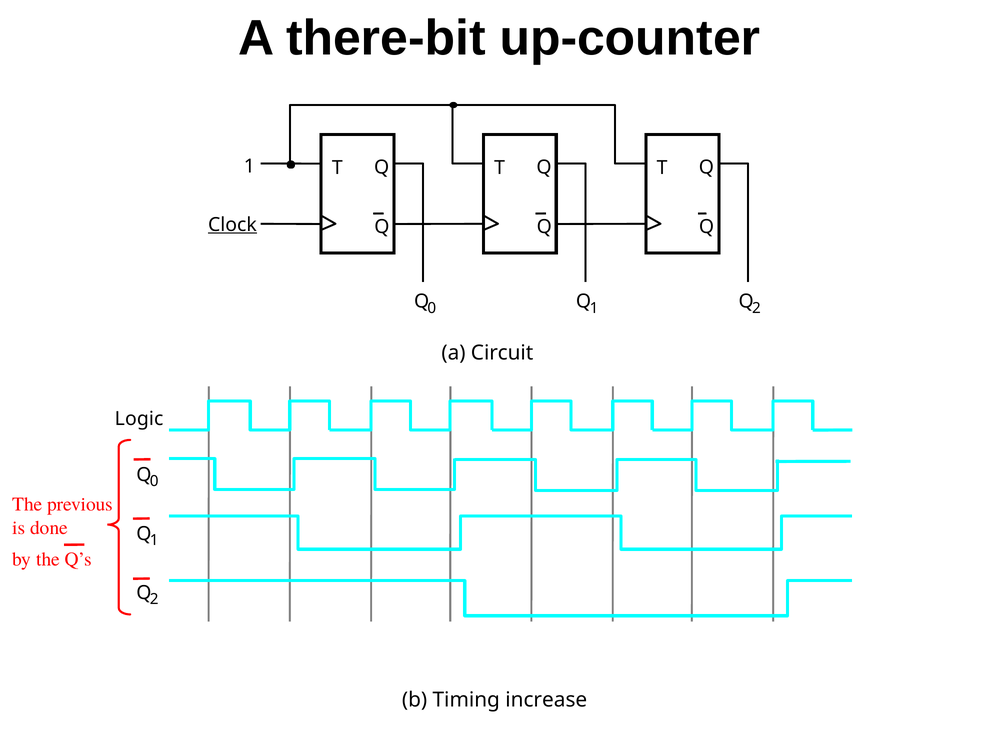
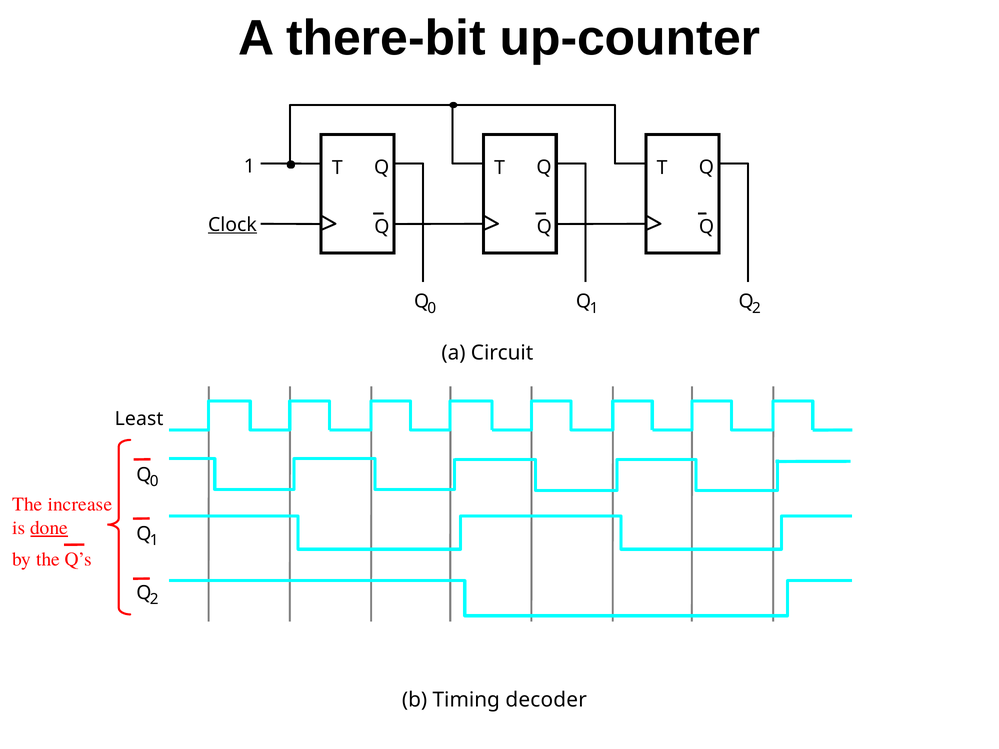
Logic: Logic -> Least
previous: previous -> increase
done underline: none -> present
increase: increase -> decoder
